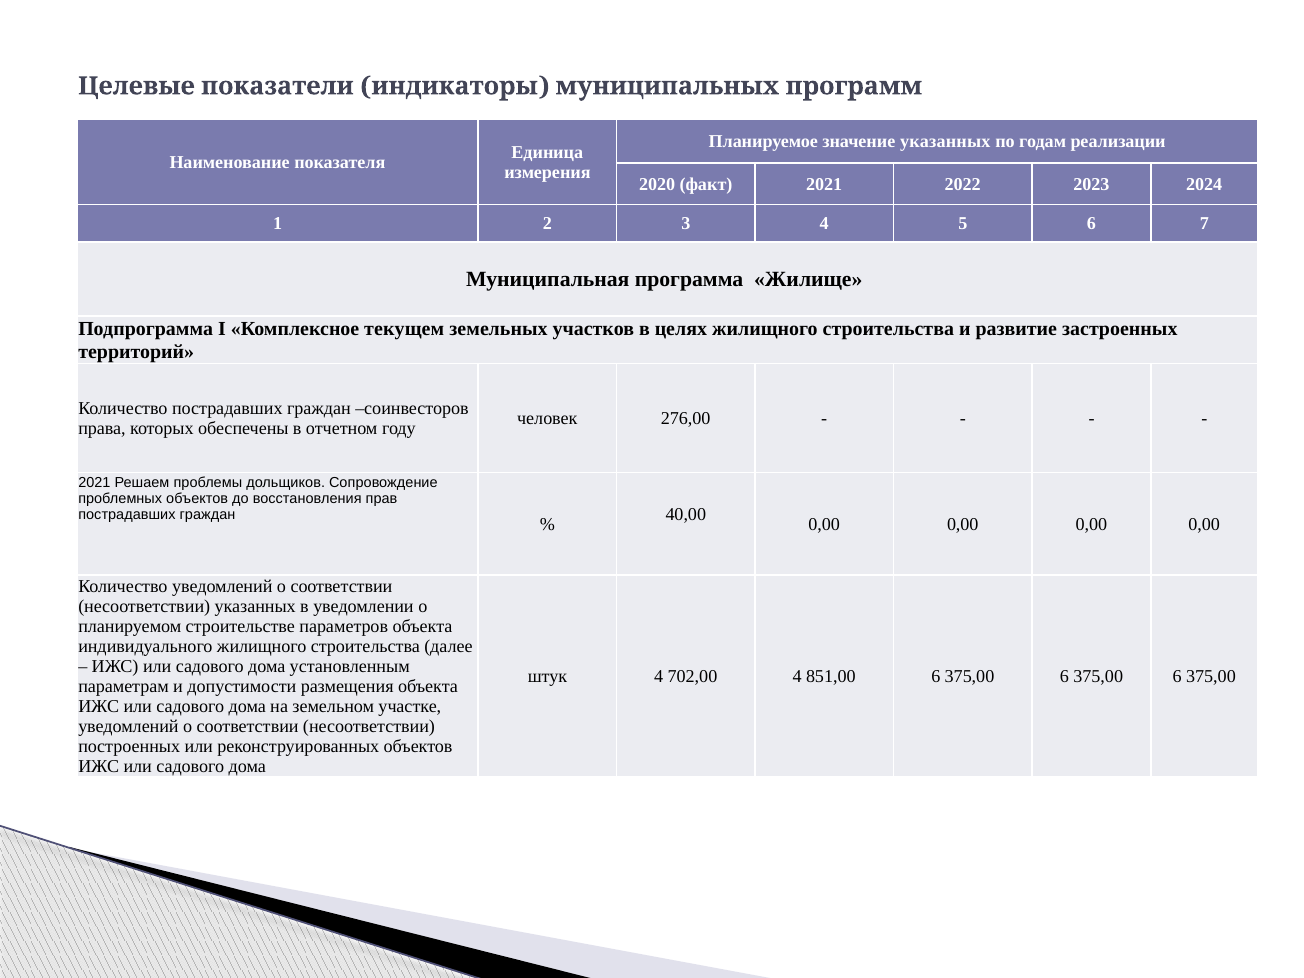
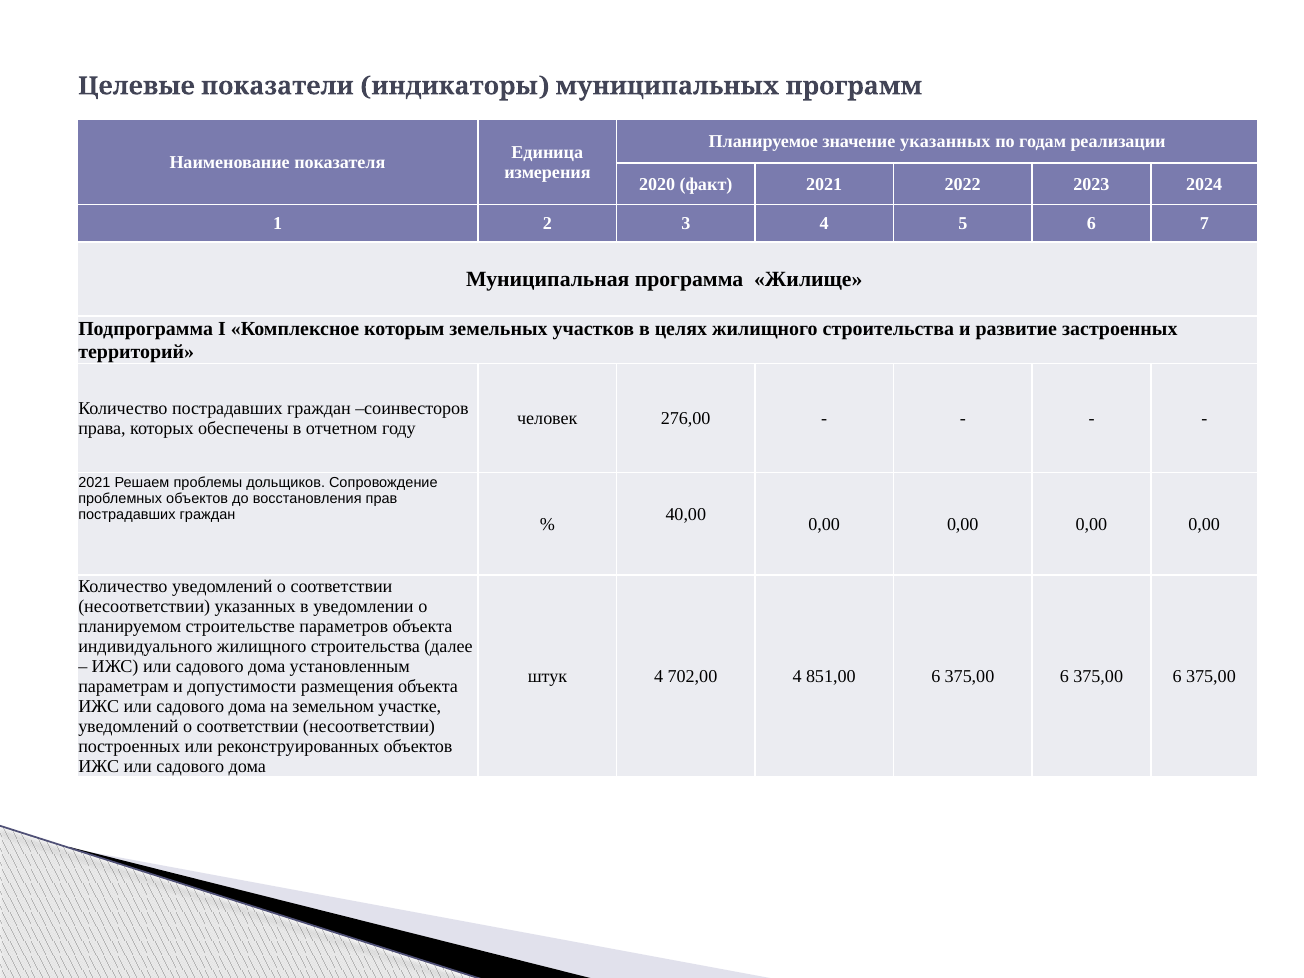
текущем: текущем -> которым
